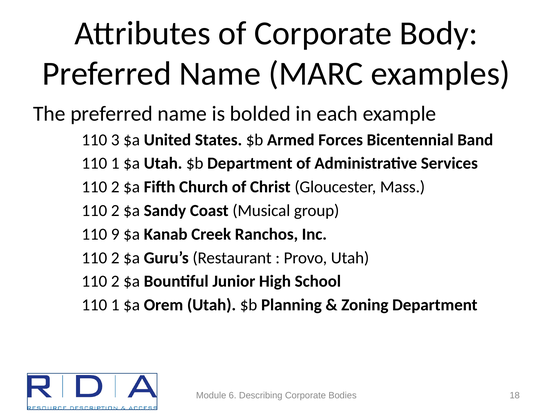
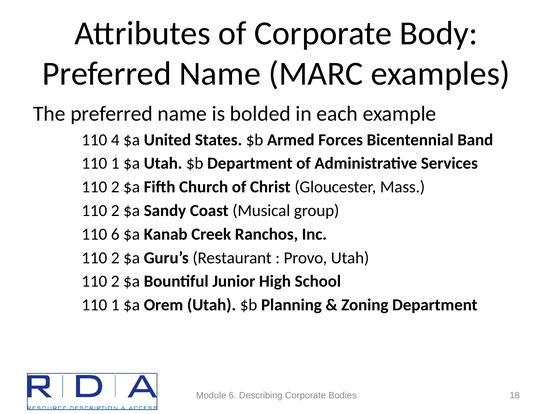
3: 3 -> 4
110 9: 9 -> 6
